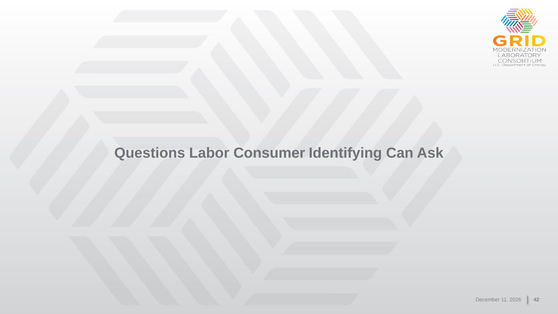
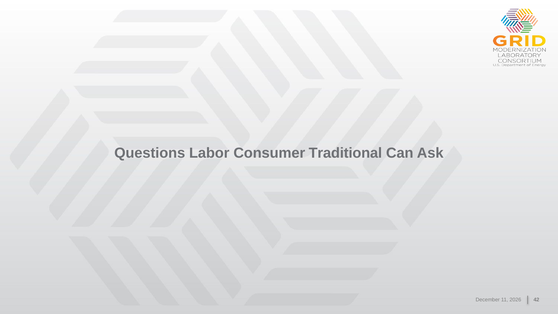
Identifying: Identifying -> Traditional
